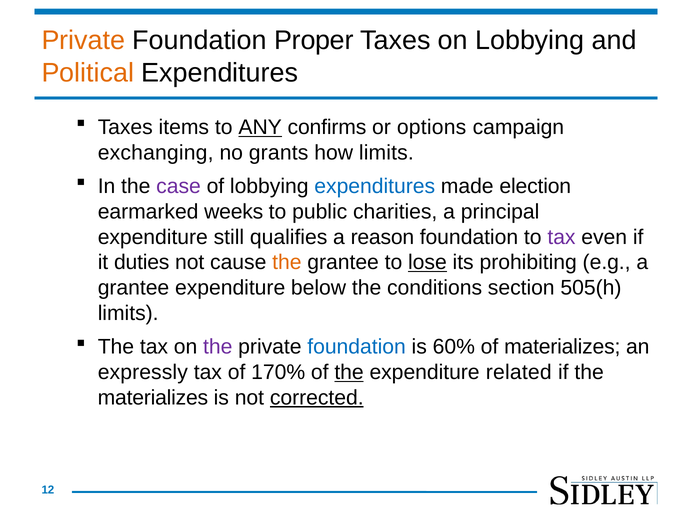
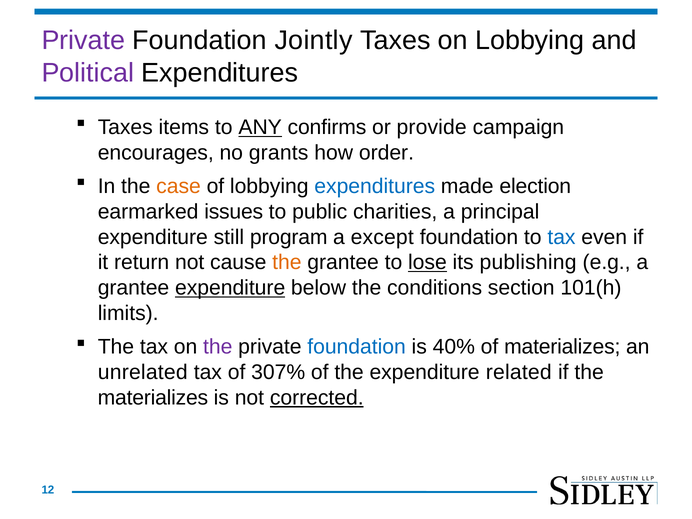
Private at (83, 40) colour: orange -> purple
Proper: Proper -> Jointly
Political colour: orange -> purple
options: options -> provide
exchanging: exchanging -> encourages
how limits: limits -> order
case colour: purple -> orange
weeks: weeks -> issues
qualifies: qualifies -> program
reason: reason -> except
tax at (561, 237) colour: purple -> blue
duties: duties -> return
prohibiting: prohibiting -> publishing
expenditure at (230, 288) underline: none -> present
505(h: 505(h -> 101(h
60%: 60% -> 40%
expressly: expressly -> unrelated
170%: 170% -> 307%
the at (349, 372) underline: present -> none
